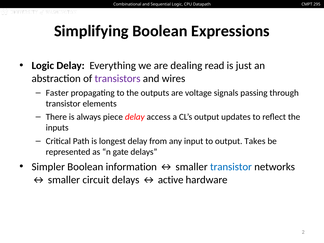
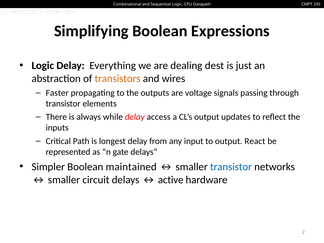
read: read -> dest
transistors colour: purple -> orange
piece: piece -> while
Takes: Takes -> React
information: information -> maintained
